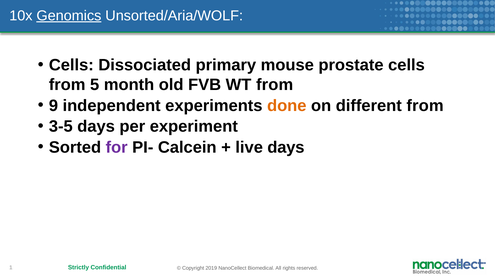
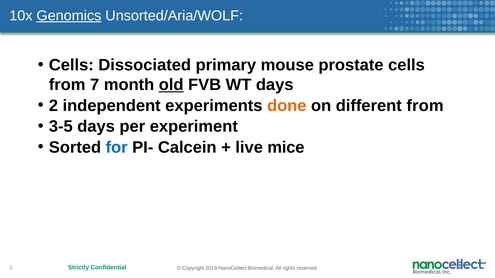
5: 5 -> 7
old underline: none -> present
WT from: from -> days
9: 9 -> 2
for colour: purple -> blue
live days: days -> mice
